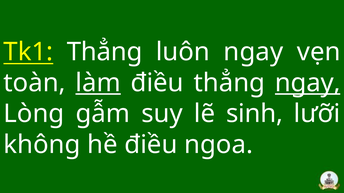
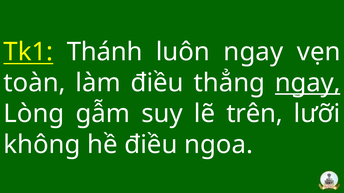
Tk1 Thẳng: Thẳng -> Thánh
làm underline: present -> none
sinh: sinh -> trên
